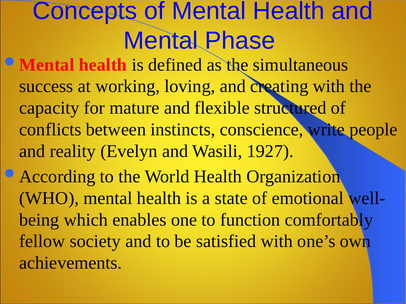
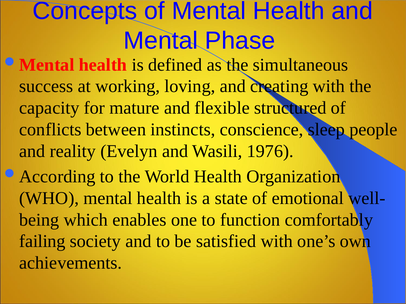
write: write -> sleep
1927: 1927 -> 1976
fellow: fellow -> failing
